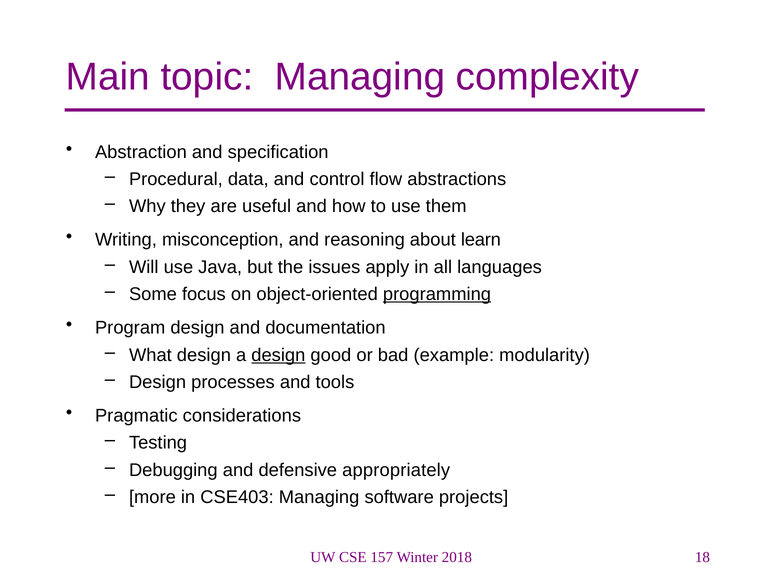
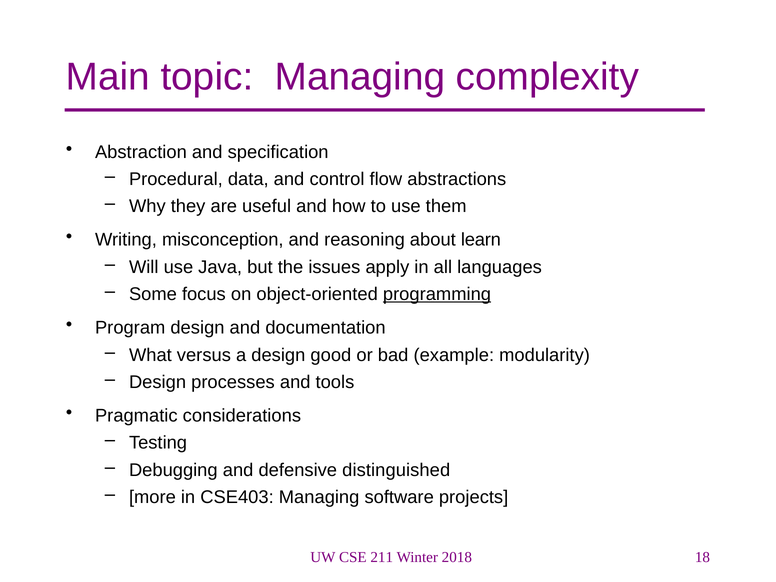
What design: design -> versus
design at (278, 355) underline: present -> none
appropriately: appropriately -> distinguished
157: 157 -> 211
